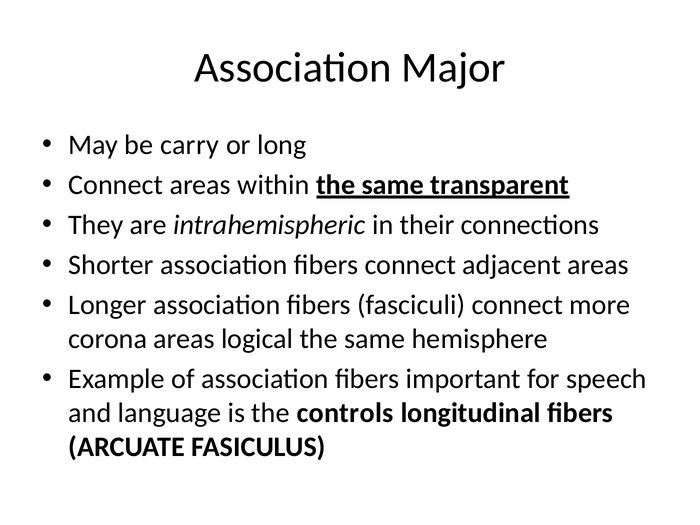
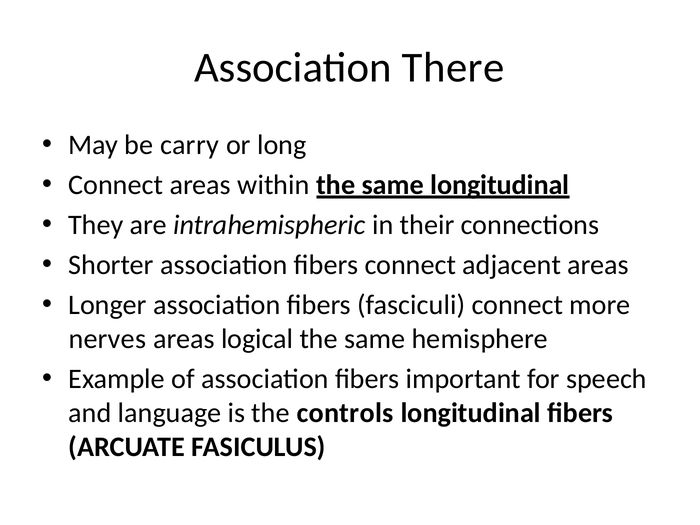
Major: Major -> There
same transparent: transparent -> longitudinal
corona: corona -> nerves
